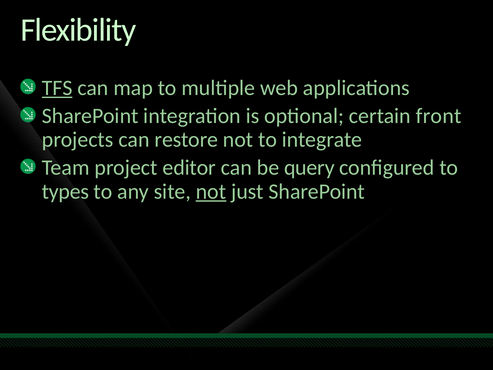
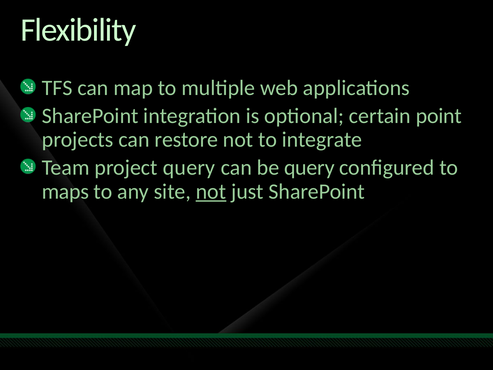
TFS underline: present -> none
front: front -> point
project editor: editor -> query
types: types -> maps
